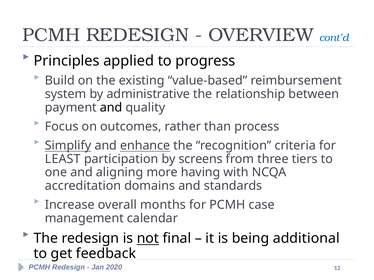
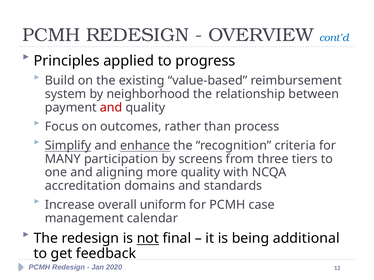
administrative: administrative -> neighborhood
and at (111, 108) colour: black -> red
LEAST: LEAST -> MANY
more having: having -> quality
months: months -> uniform
